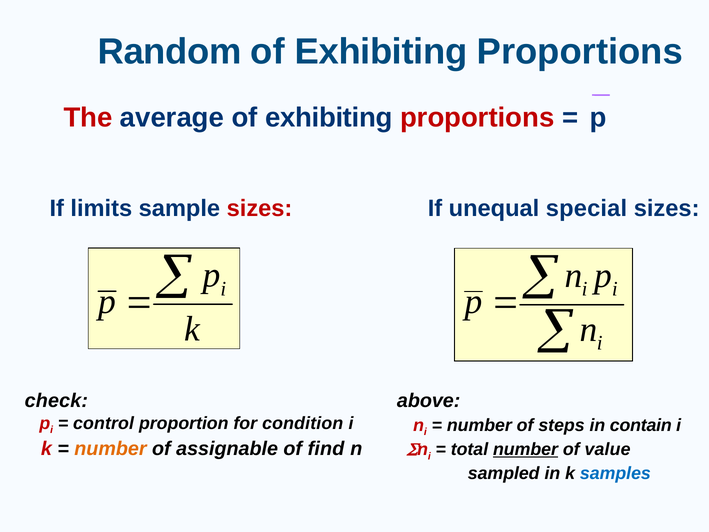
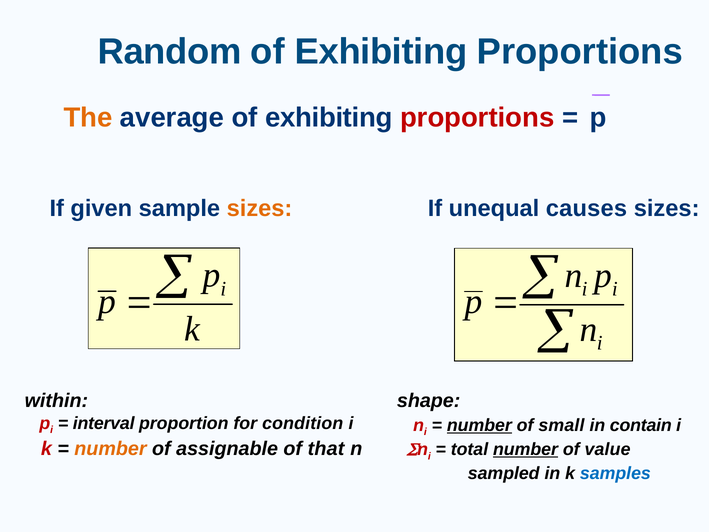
The colour: red -> orange
limits: limits -> given
sizes at (260, 208) colour: red -> orange
special: special -> causes
check: check -> within
above: above -> shape
control: control -> interval
number at (479, 425) underline: none -> present
steps: steps -> small
find: find -> that
